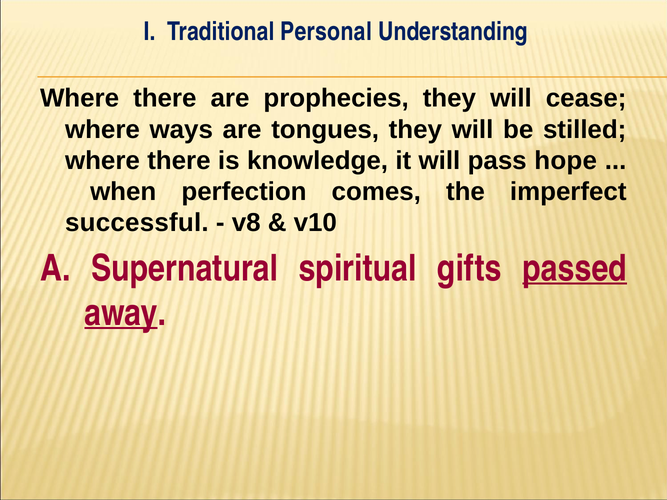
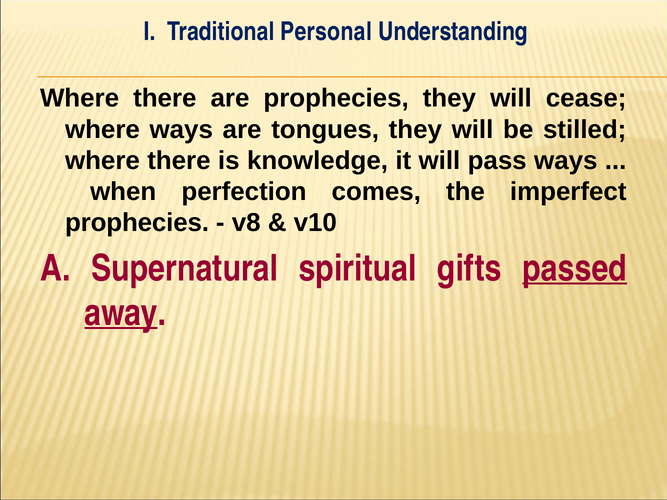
pass hope: hope -> ways
successful at (137, 223): successful -> prophecies
